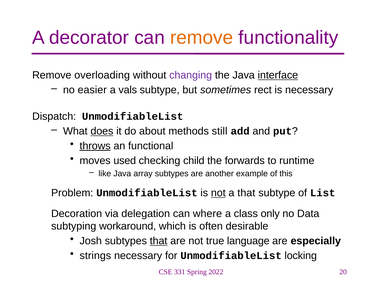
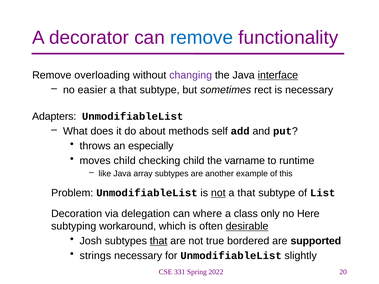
remove at (202, 38) colour: orange -> blue
vals at (128, 90): vals -> that
Dispatch: Dispatch -> Adapters
does underline: present -> none
still: still -> self
throws underline: present -> none
functional: functional -> especially
moves used: used -> child
forwards: forwards -> varname
Data: Data -> Here
desirable underline: none -> present
language: language -> bordered
especially: especially -> supported
locking: locking -> slightly
